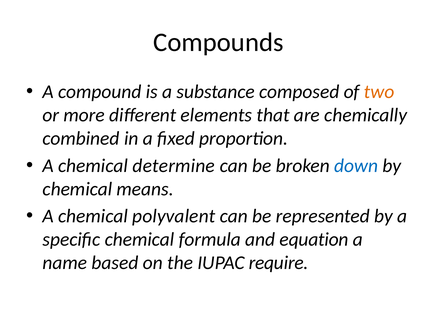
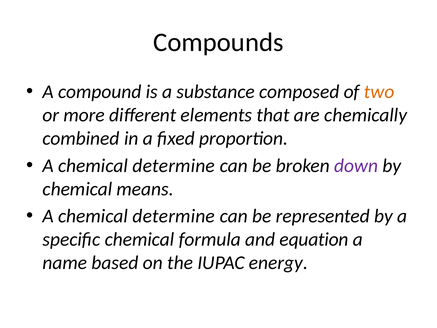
down colour: blue -> purple
polyvalent at (174, 216): polyvalent -> determine
require: require -> energy
